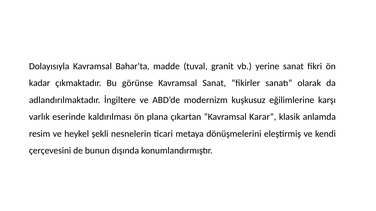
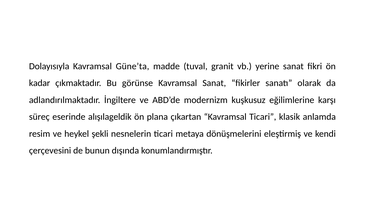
Bahar’ta: Bahar’ta -> Güne’ta
varlık: varlık -> süreç
kaldırılması: kaldırılması -> alışılageldik
Kavramsal Karar: Karar -> Ticari
